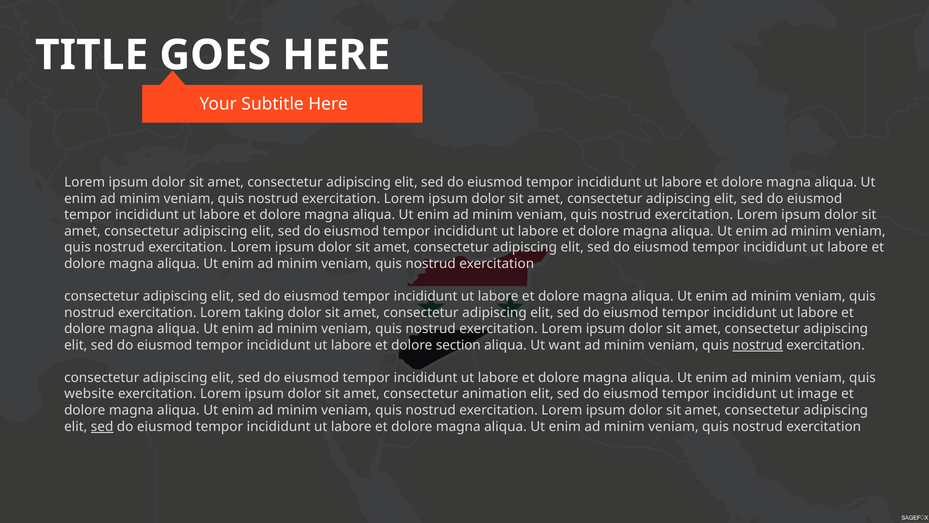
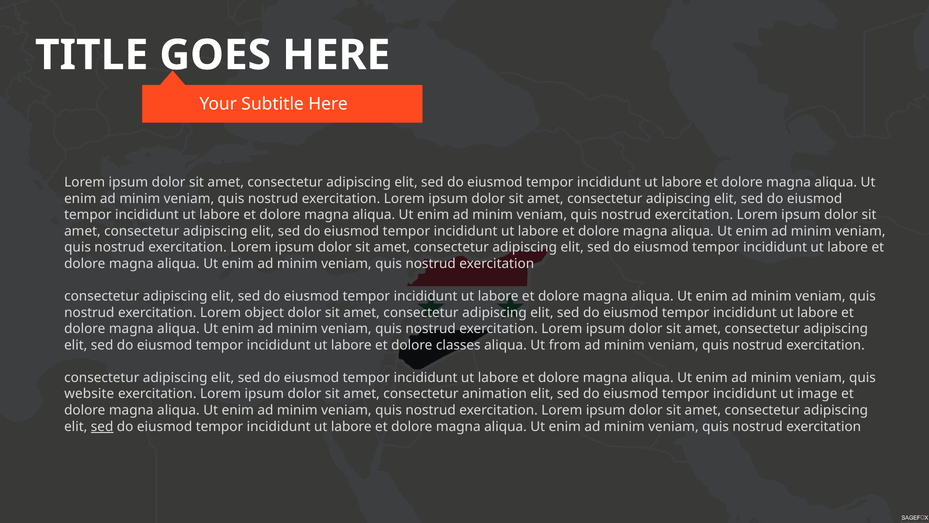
taking: taking -> object
section: section -> classes
want: want -> from
nostrud at (758, 345) underline: present -> none
